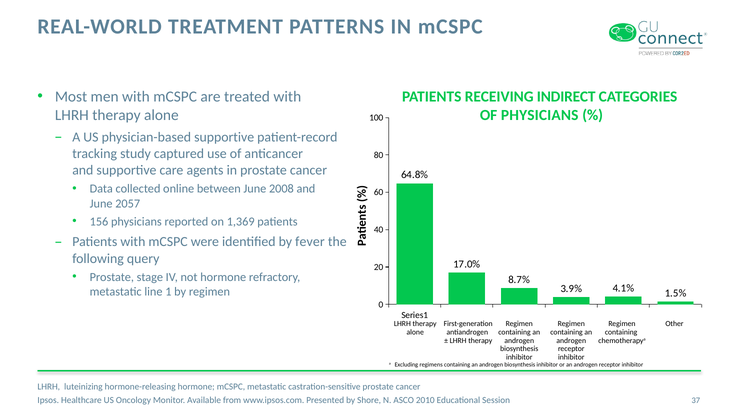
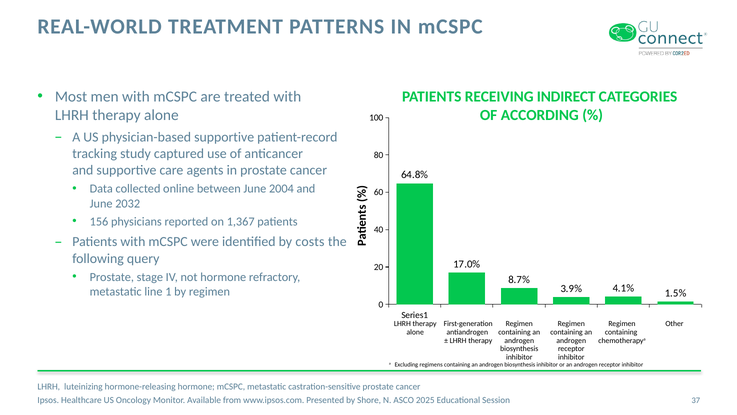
OF PHYSICIANS: PHYSICIANS -> ACCORDING
2008: 2008 -> 2004
2057: 2057 -> 2032
1,369: 1,369 -> 1,367
fever: fever -> costs
2010: 2010 -> 2025
